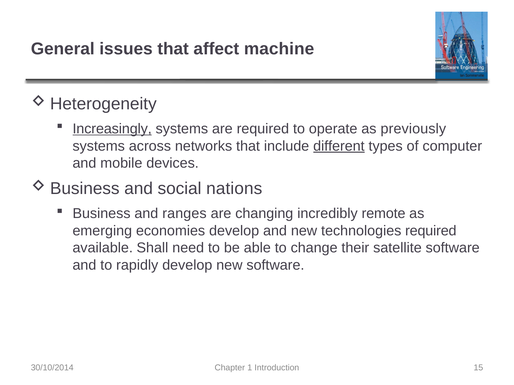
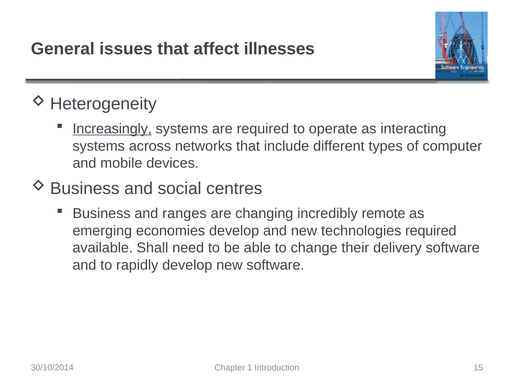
machine: machine -> illnesses
previously: previously -> interacting
different underline: present -> none
nations: nations -> centres
satellite: satellite -> delivery
